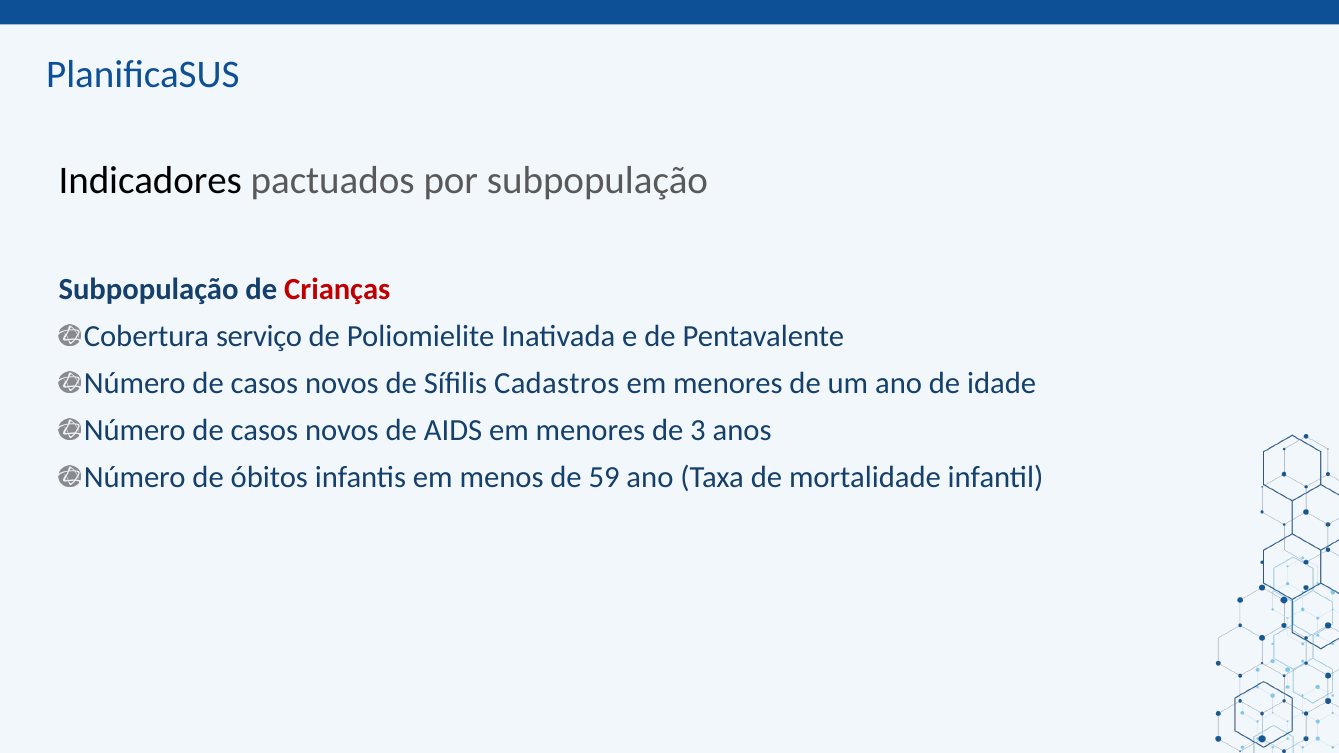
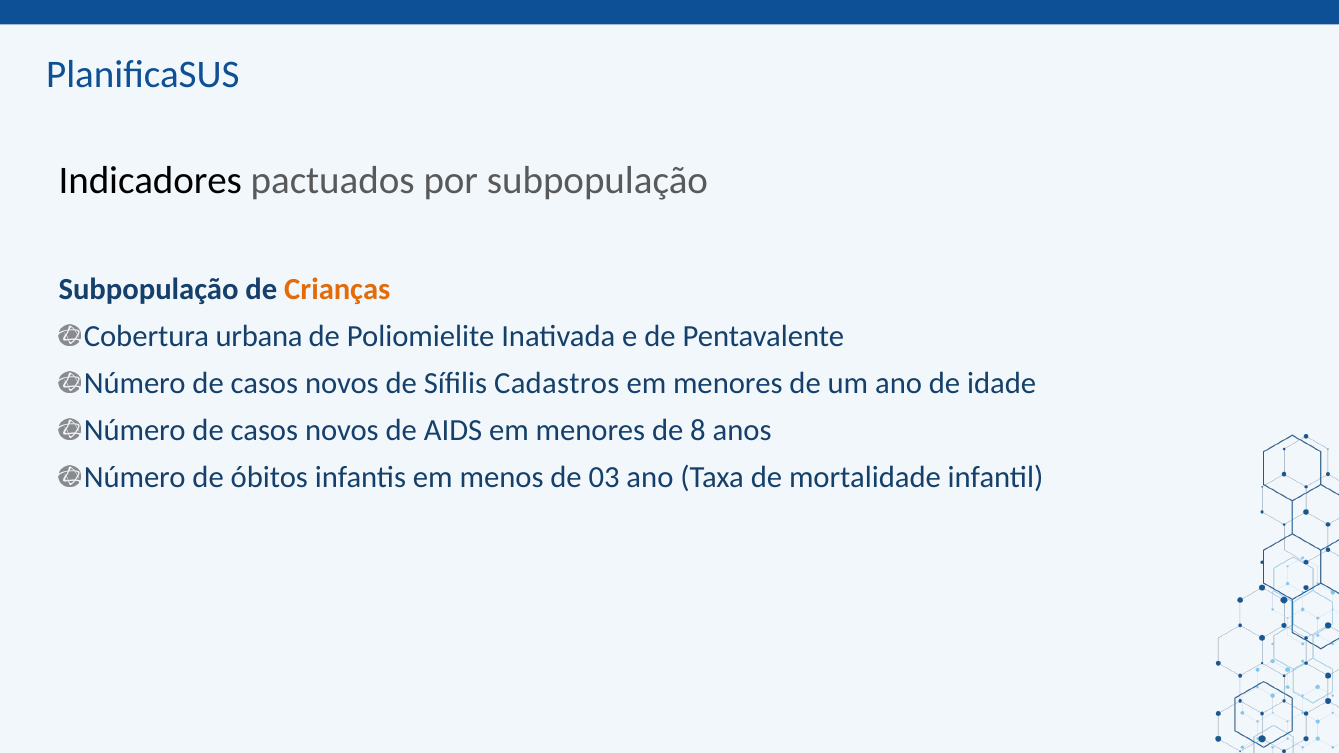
Crianças colour: red -> orange
serviço: serviço -> urbana
3: 3 -> 8
59: 59 -> 03
